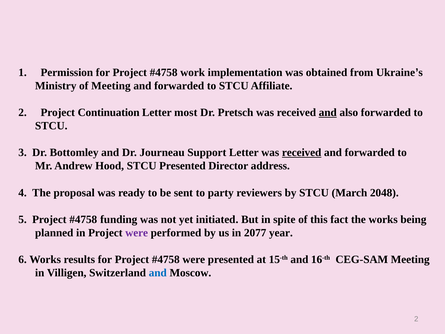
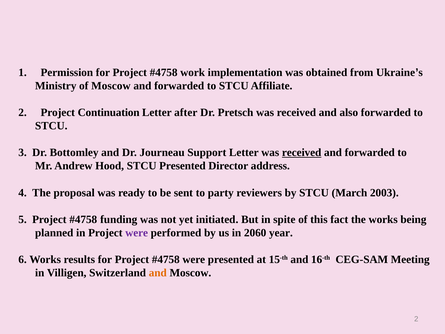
of Meeting: Meeting -> Moscow
most: most -> after
and at (328, 112) underline: present -> none
2048: 2048 -> 2003
2077: 2077 -> 2060
and at (158, 273) colour: blue -> orange
